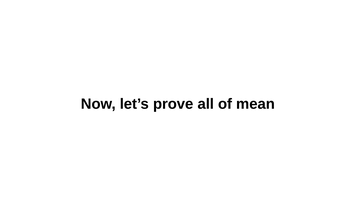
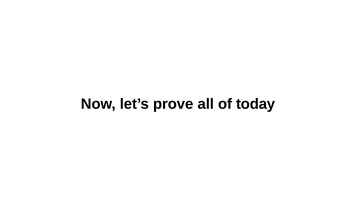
mean: mean -> today
